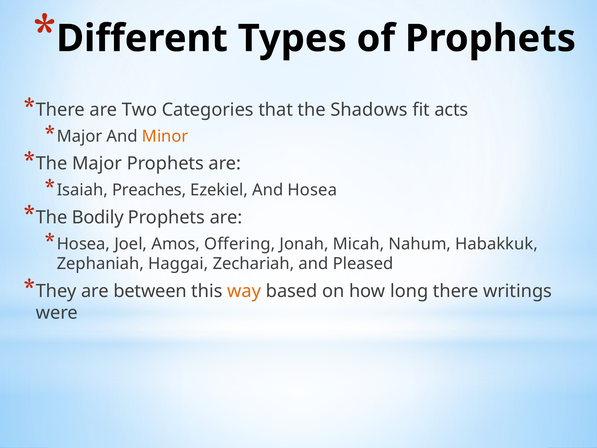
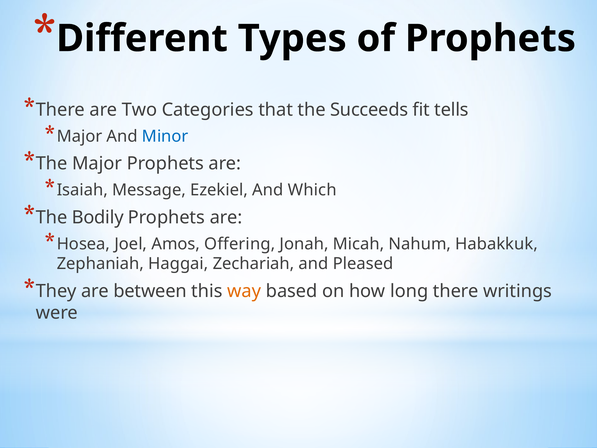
Shadows: Shadows -> Succeeds
acts: acts -> tells
Minor colour: orange -> blue
Preaches: Preaches -> Message
And Hosea: Hosea -> Which
